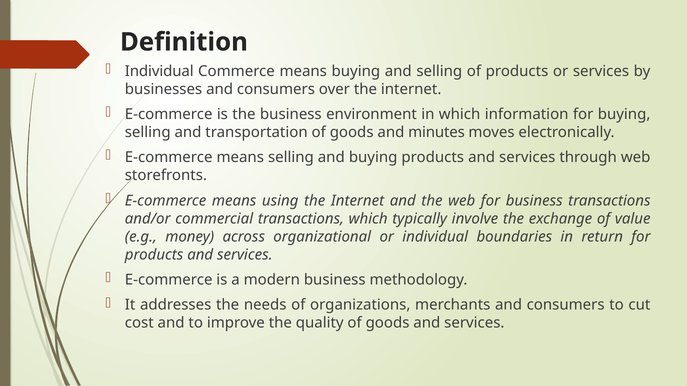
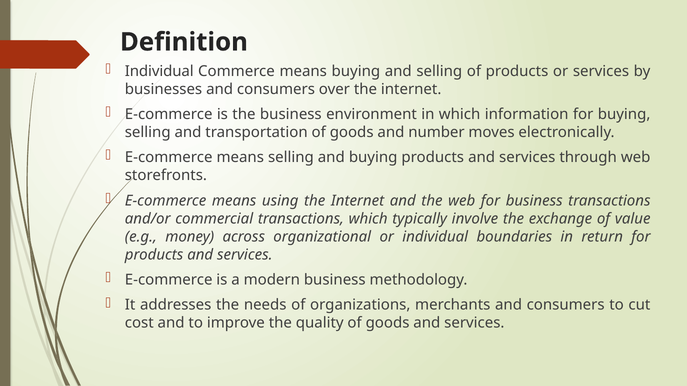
minutes: minutes -> number
